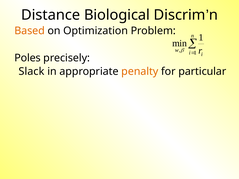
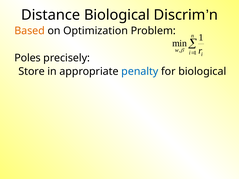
Slack: Slack -> Store
penalty colour: orange -> blue
for particular: particular -> biological
